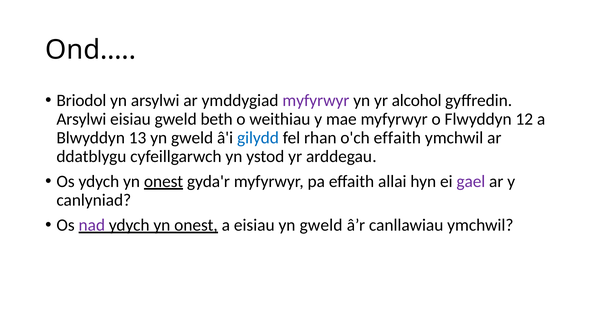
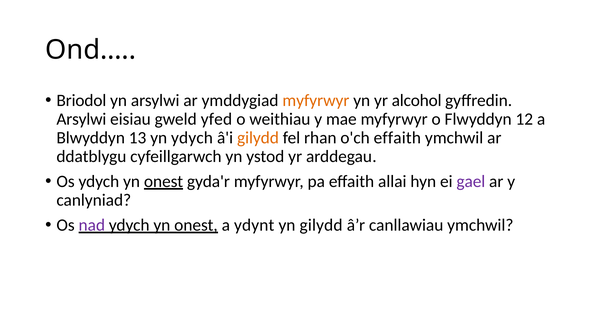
myfyrwyr at (316, 100) colour: purple -> orange
beth: beth -> yfed
13 yn gweld: gweld -> ydych
gilydd at (258, 138) colour: blue -> orange
a eisiau: eisiau -> ydynt
gweld at (321, 225): gweld -> gilydd
